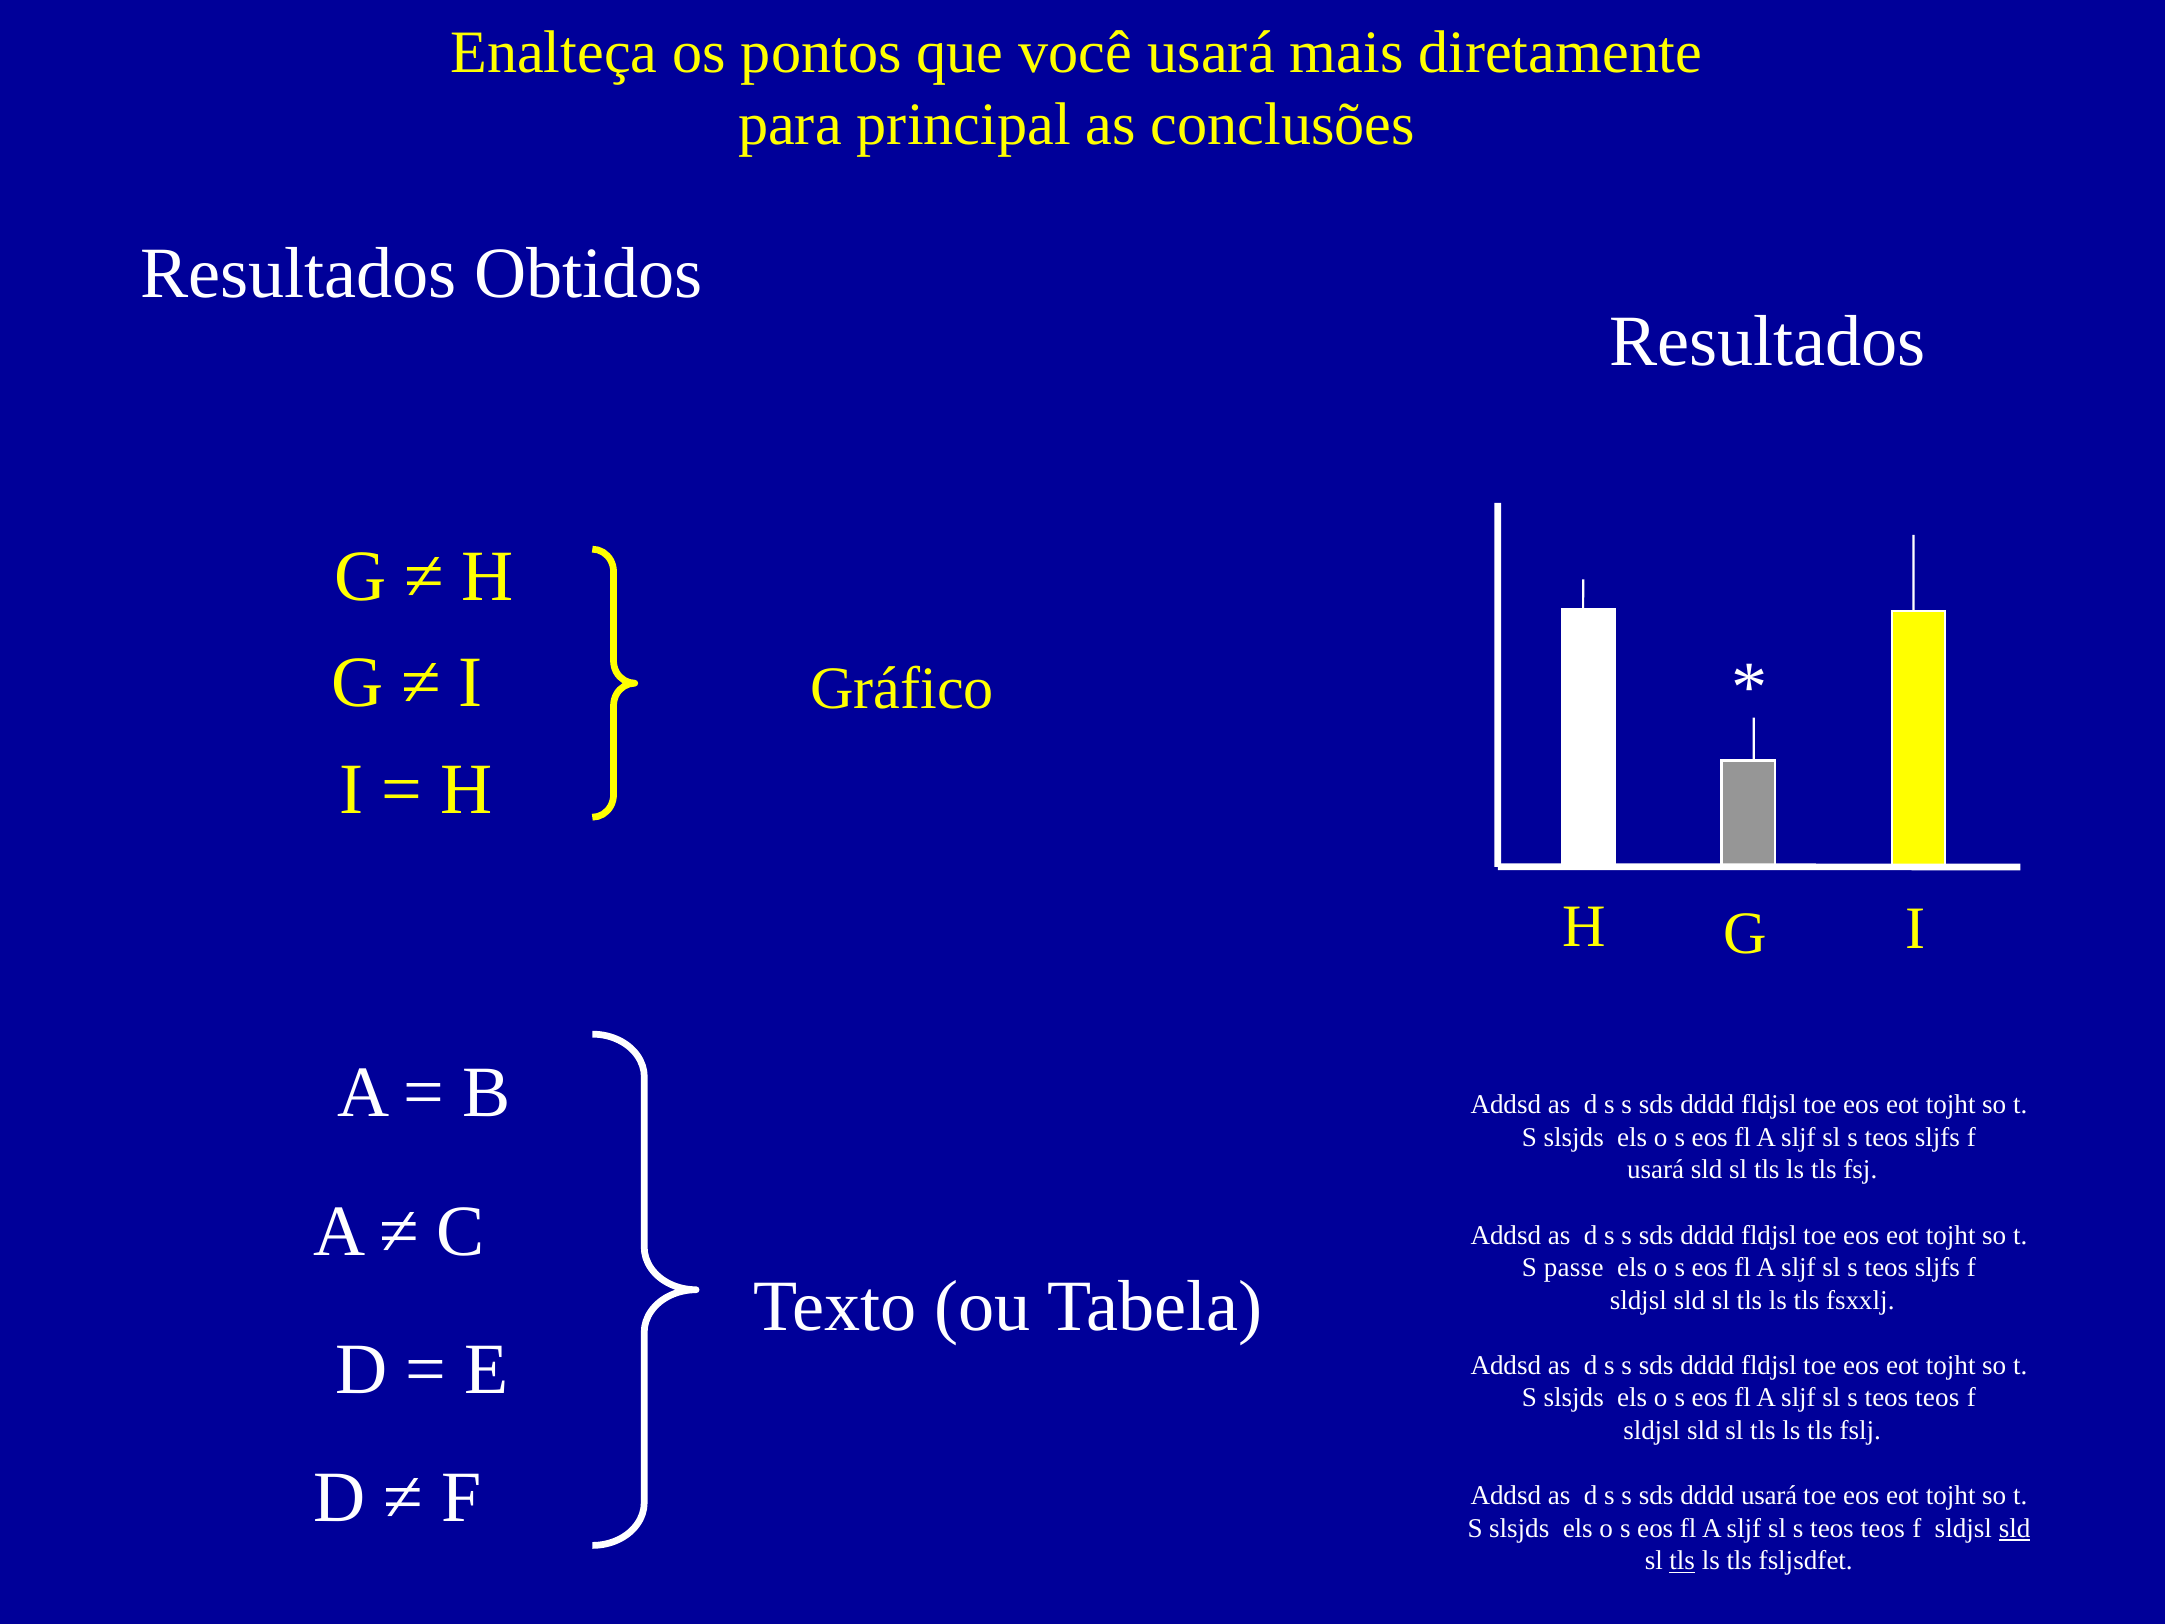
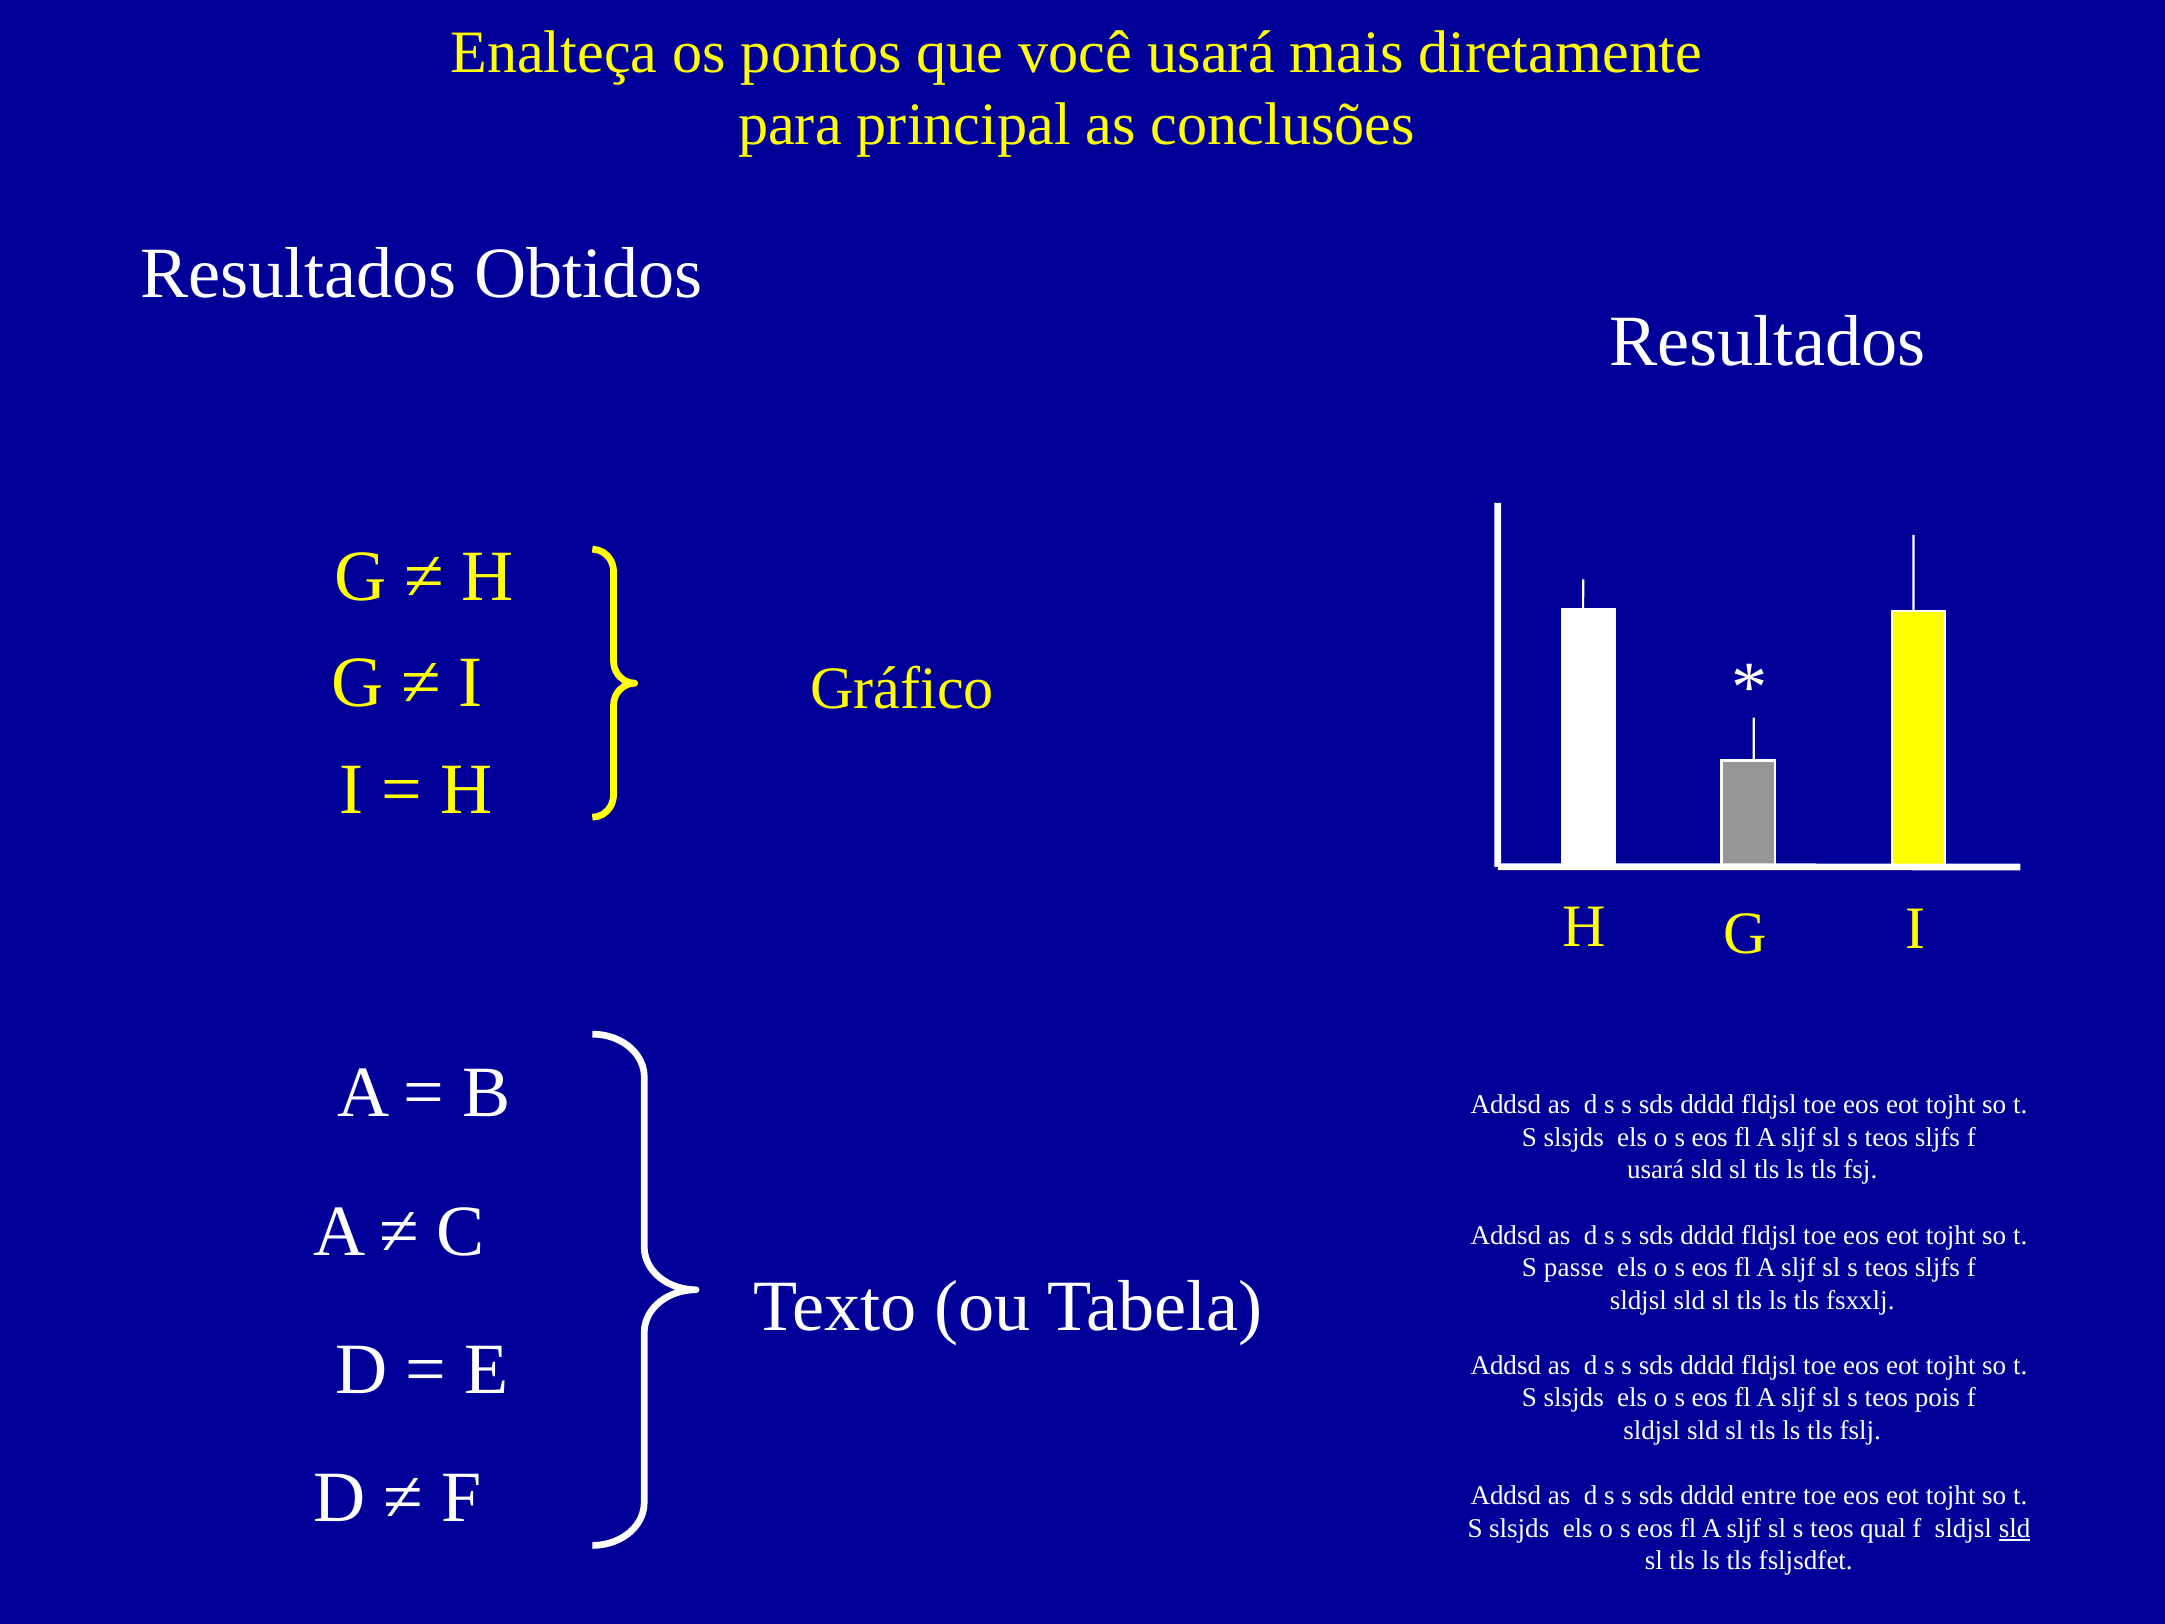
teos at (1937, 1398): teos -> pois
dddd usará: usará -> entre
teos at (1883, 1528): teos -> qual
tls at (1682, 1561) underline: present -> none
